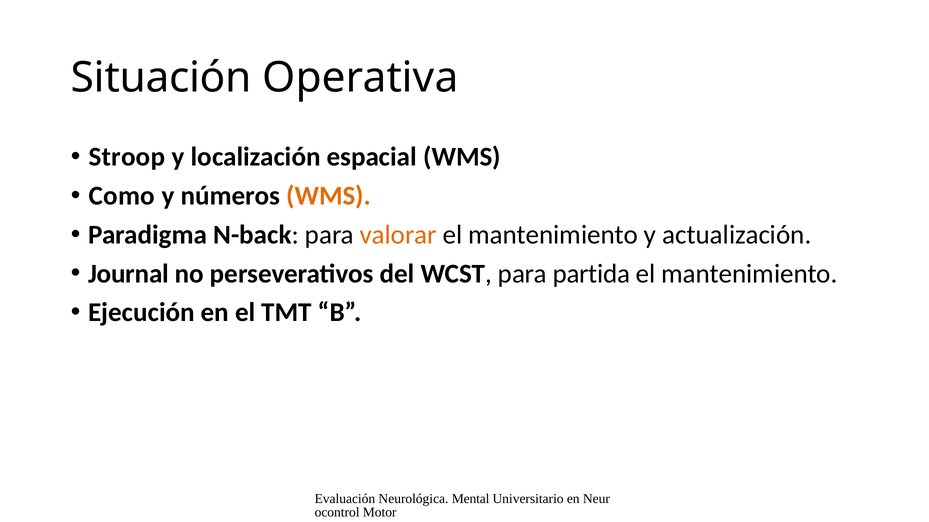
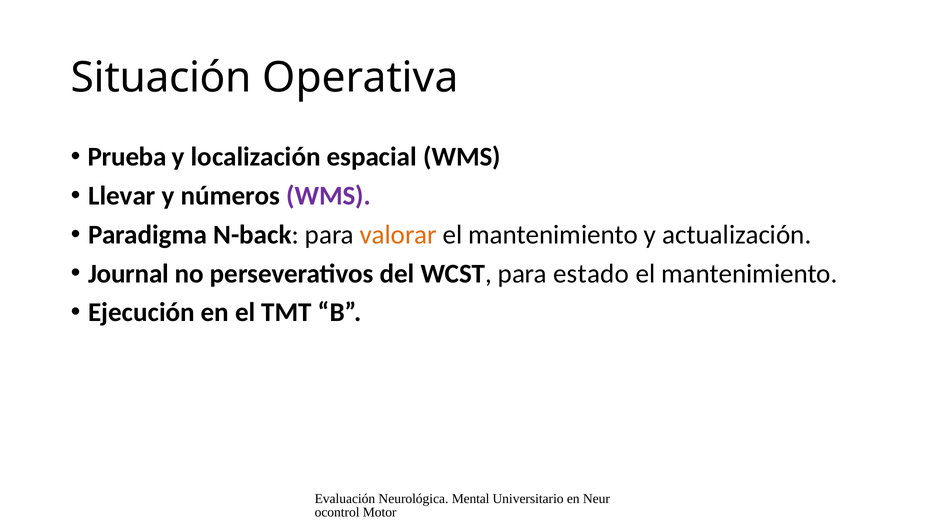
Stroop: Stroop -> Prueba
Como: Como -> Llevar
WMS at (329, 196) colour: orange -> purple
partida: partida -> estado
